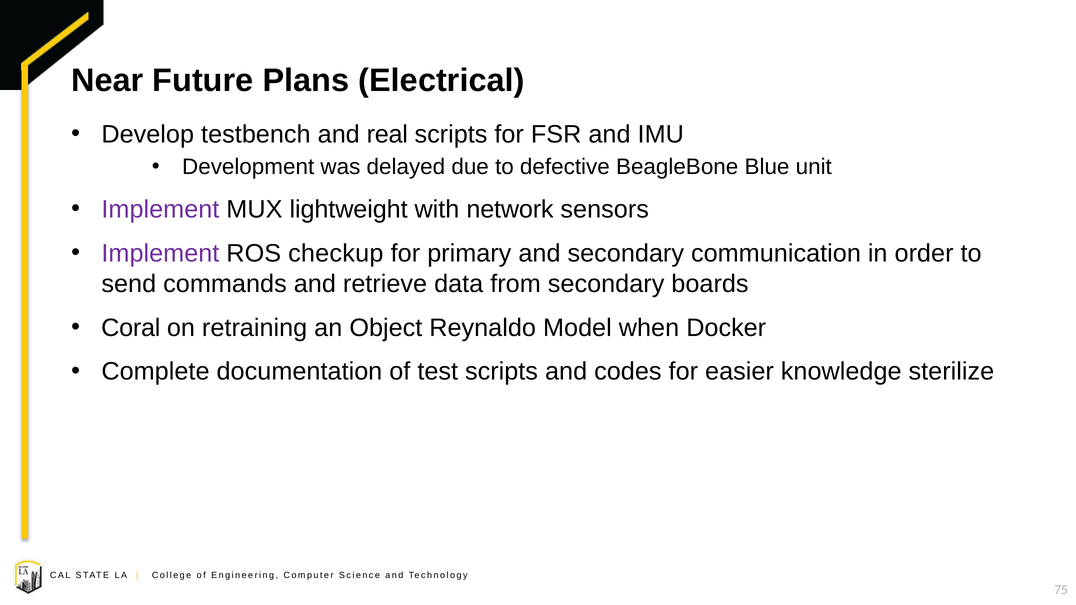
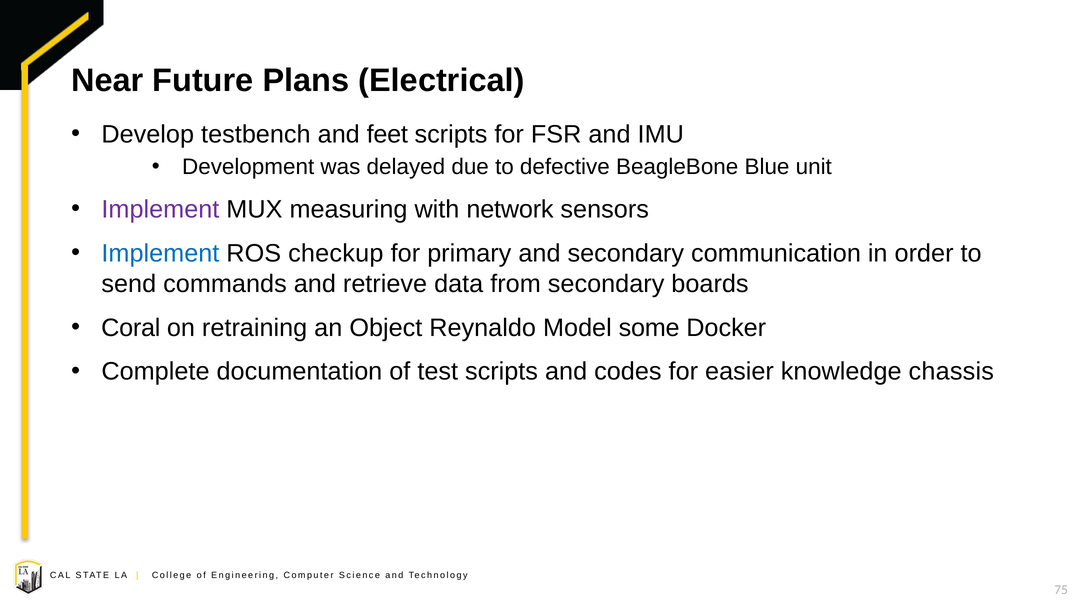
real: real -> feet
lightweight: lightweight -> measuring
Implement at (160, 254) colour: purple -> blue
when: when -> some
sterilize: sterilize -> chassis
